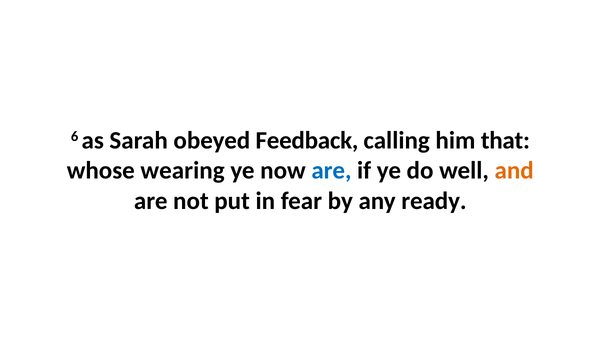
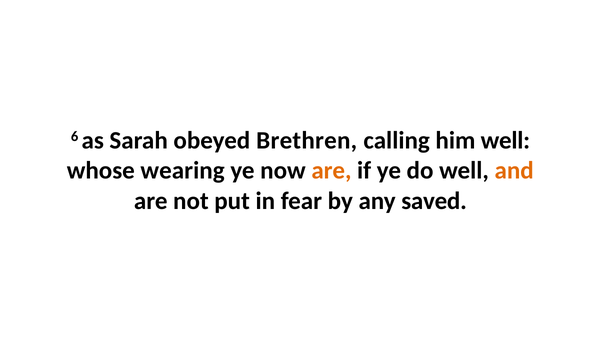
Feedback: Feedback -> Brethren
him that: that -> well
are at (331, 171) colour: blue -> orange
ready: ready -> saved
